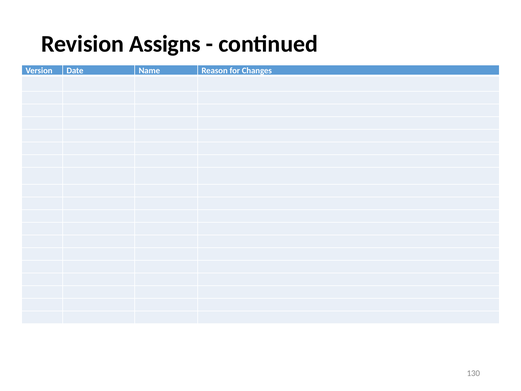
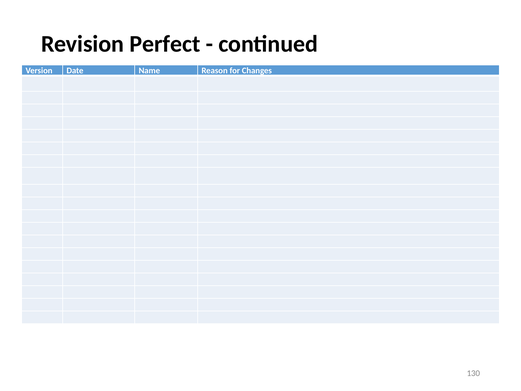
Assigns: Assigns -> Perfect
